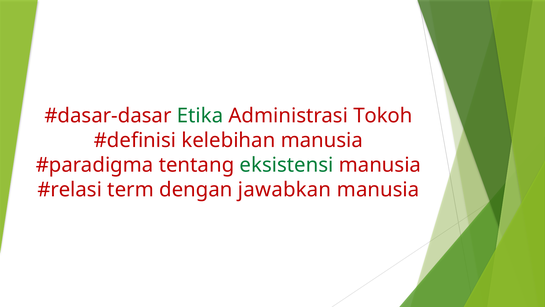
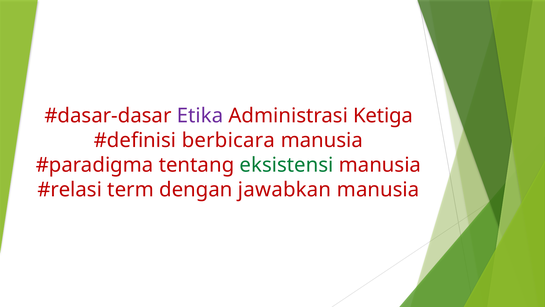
Etika colour: green -> purple
Tokoh: Tokoh -> Ketiga
kelebihan: kelebihan -> berbicara
